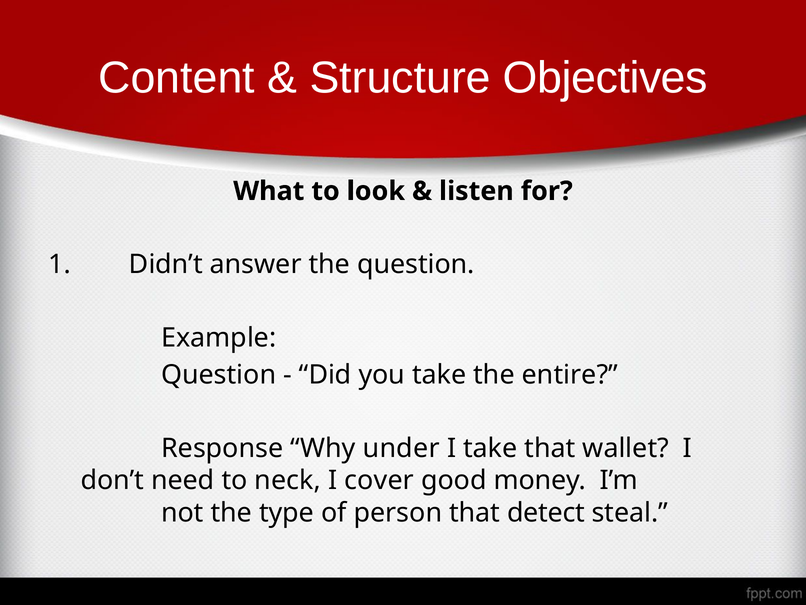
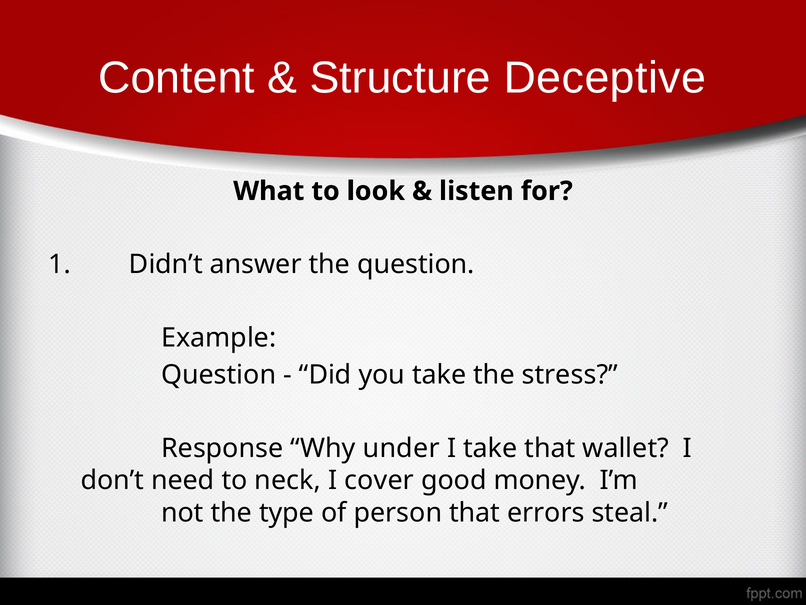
Objectives: Objectives -> Deceptive
entire: entire -> stress
detect: detect -> errors
